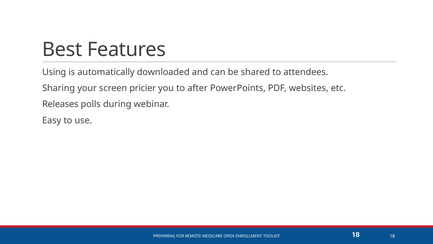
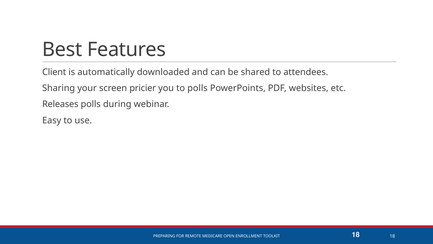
Using: Using -> Client
to after: after -> polls
